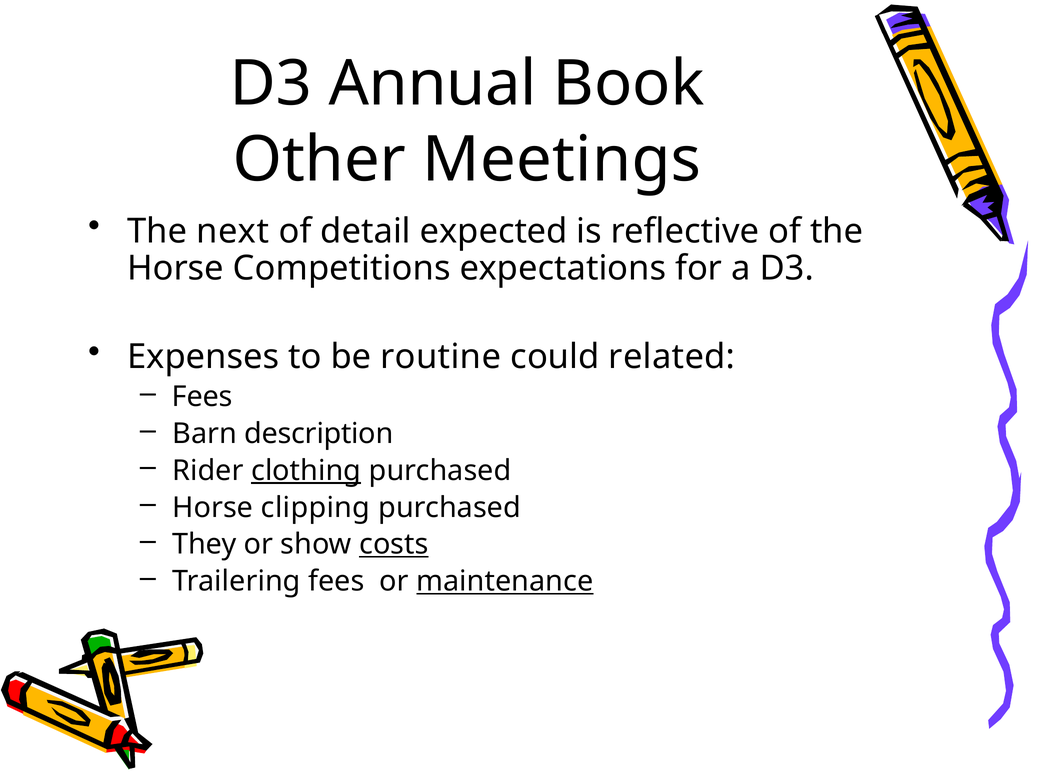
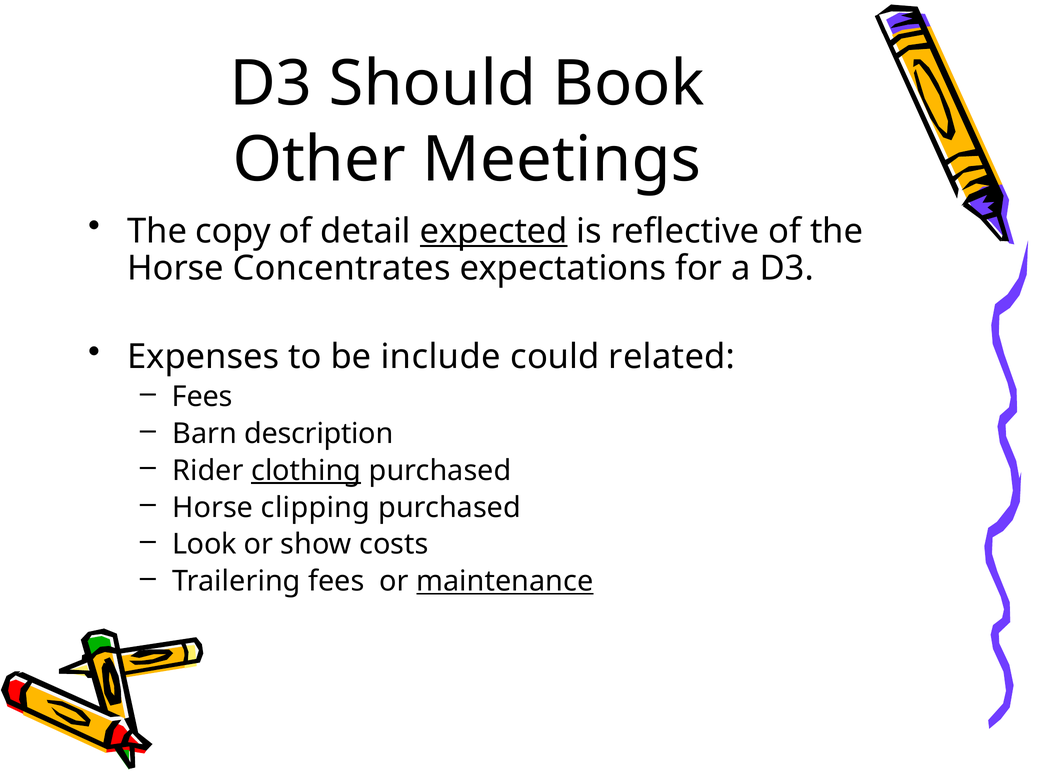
Annual: Annual -> Should
next: next -> copy
expected underline: none -> present
Competitions: Competitions -> Concentrates
routine: routine -> include
They: They -> Look
costs underline: present -> none
